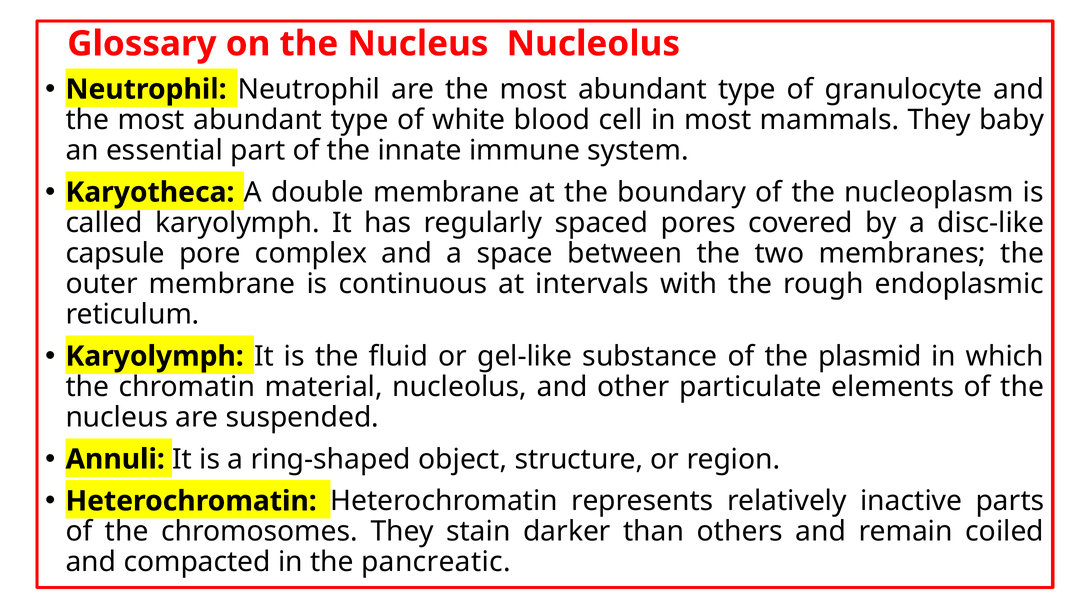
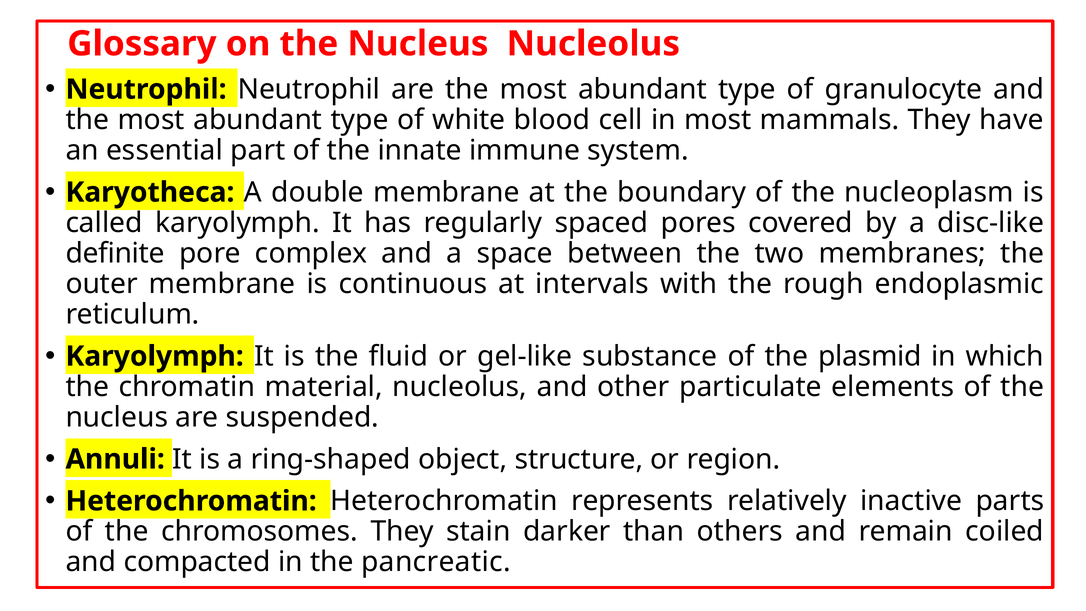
baby: baby -> have
capsule: capsule -> definite
